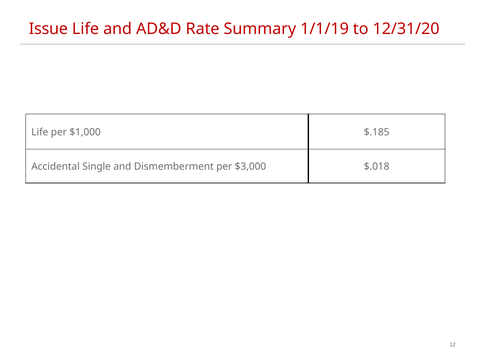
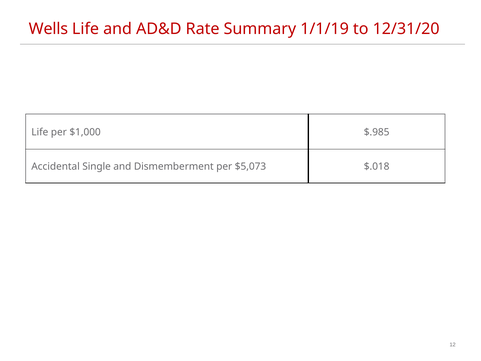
Issue: Issue -> Wells
$.185: $.185 -> $.985
$3,000: $3,000 -> $5,073
